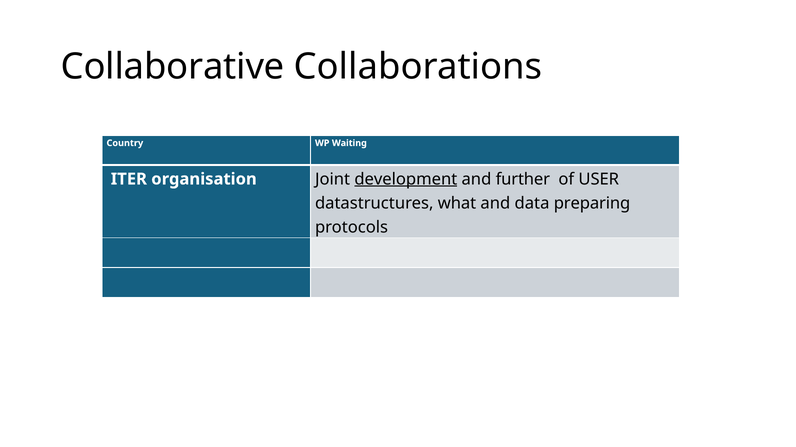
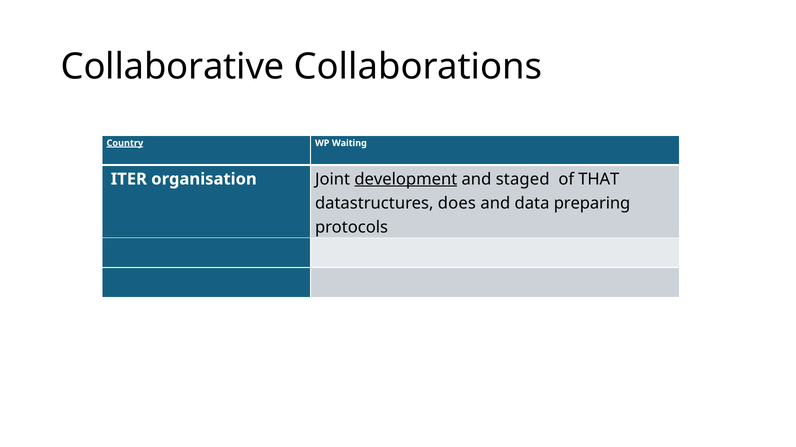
Country underline: none -> present
further: further -> staged
USER: USER -> THAT
what: what -> does
